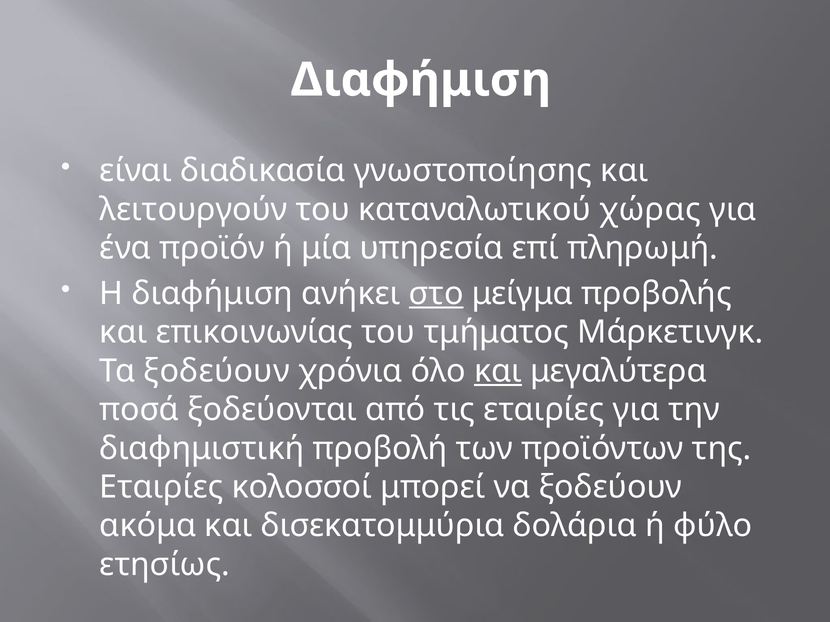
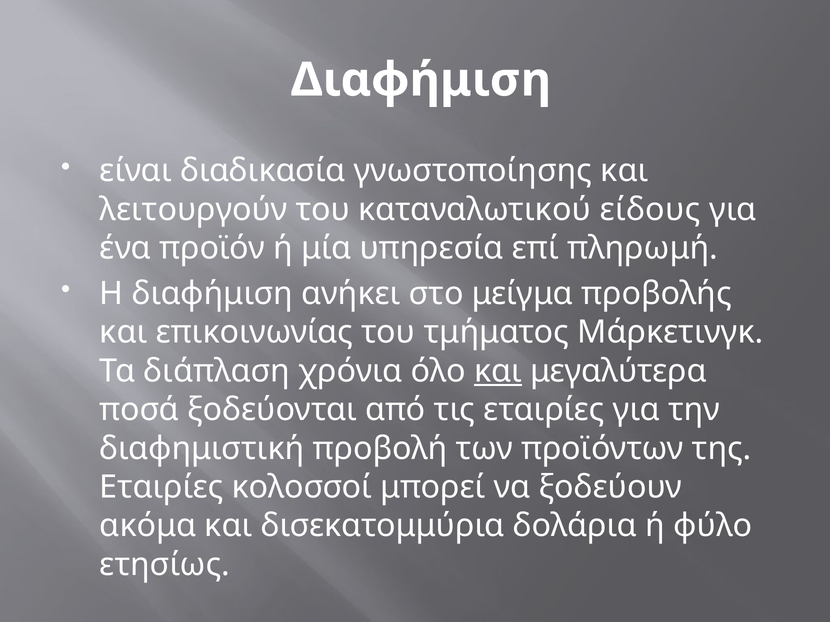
χώρας: χώρας -> είδους
στο underline: present -> none
Τα ξοδεύουν: ξοδεύουν -> διάπλαση
